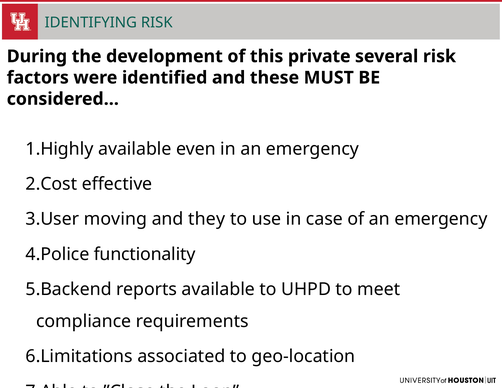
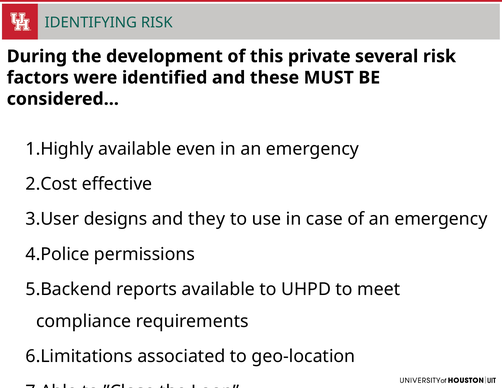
moving: moving -> designs
functionality: functionality -> permissions
